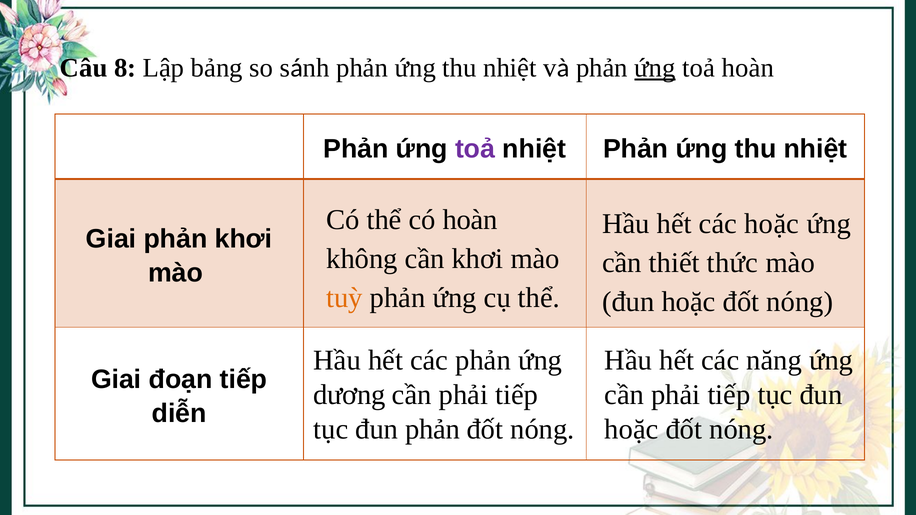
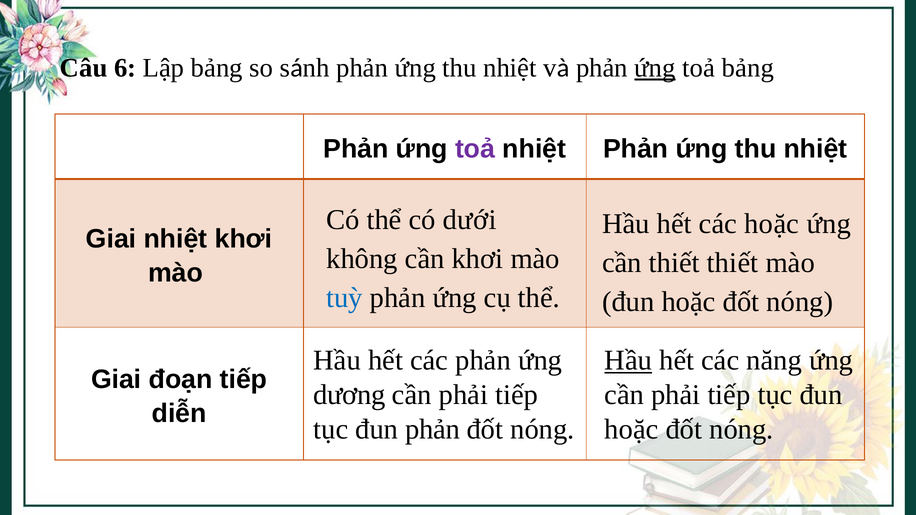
8: 8 -> 6
toả hoàn: hoàn -> bảng
có hoàn: hoàn -> dưới
Giai phản: phản -> nhiệt
thiết thức: thức -> thiết
tuỳ colour: orange -> blue
Hầu at (628, 361) underline: none -> present
